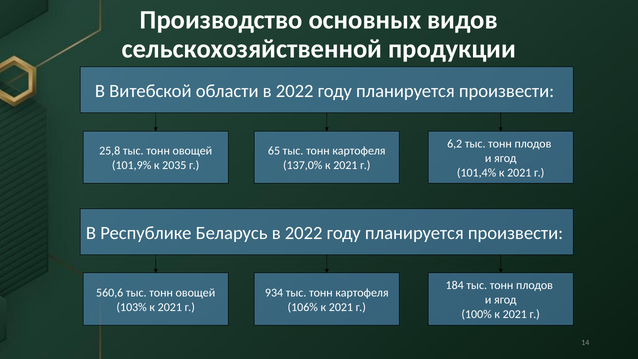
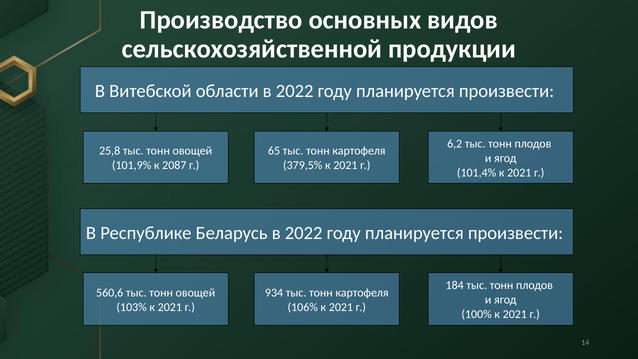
2035: 2035 -> 2087
137,0%: 137,0% -> 379,5%
